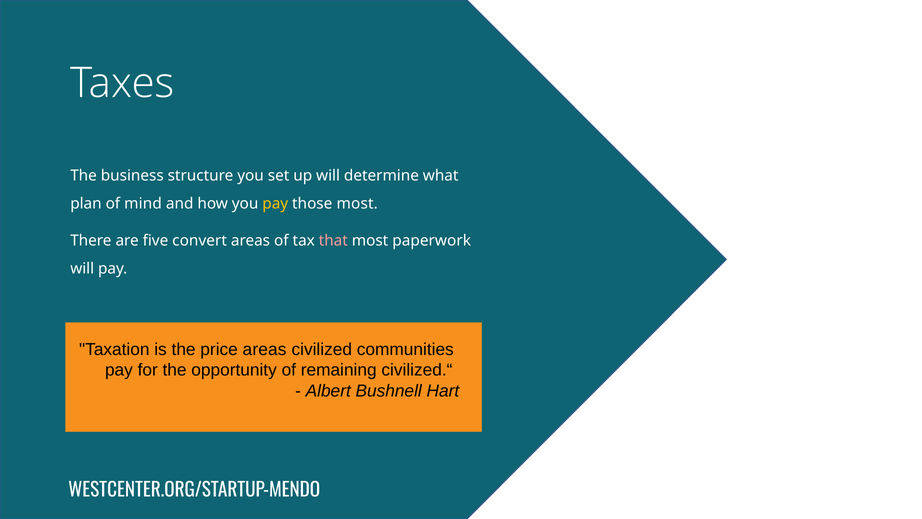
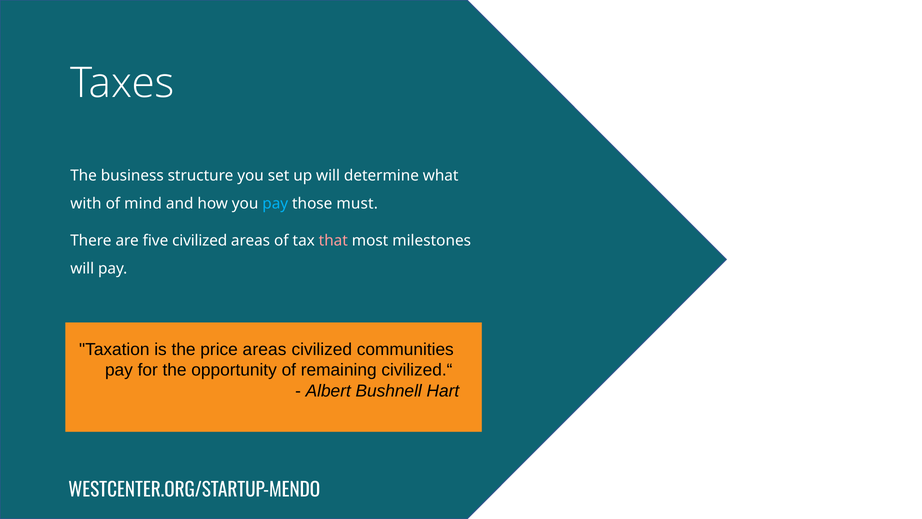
plan: plan -> with
pay at (275, 203) colour: yellow -> light blue
those most: most -> must
five convert: convert -> civilized
paperwork: paperwork -> milestones
